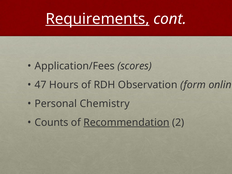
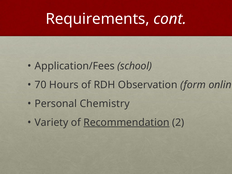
Requirements underline: present -> none
scores: scores -> school
47: 47 -> 70
Counts: Counts -> Variety
